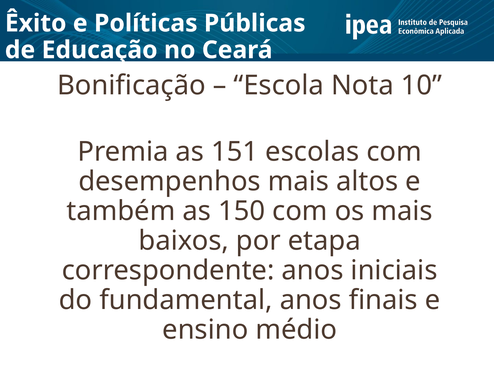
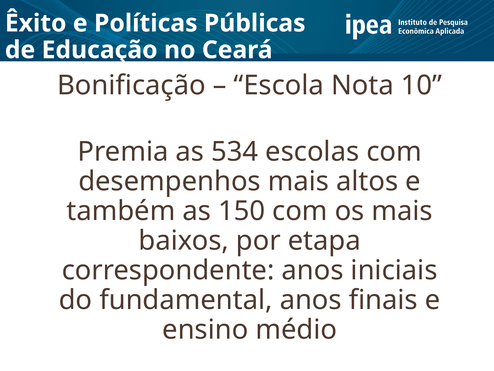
151: 151 -> 534
